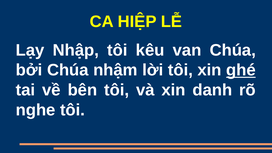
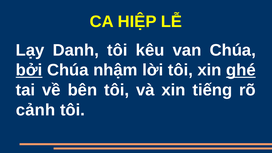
Nhập: Nhập -> Danh
bởi underline: none -> present
danh: danh -> tiếng
nghe: nghe -> cảnh
